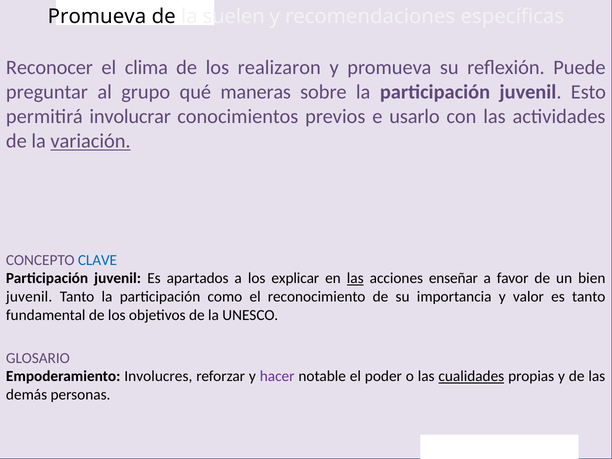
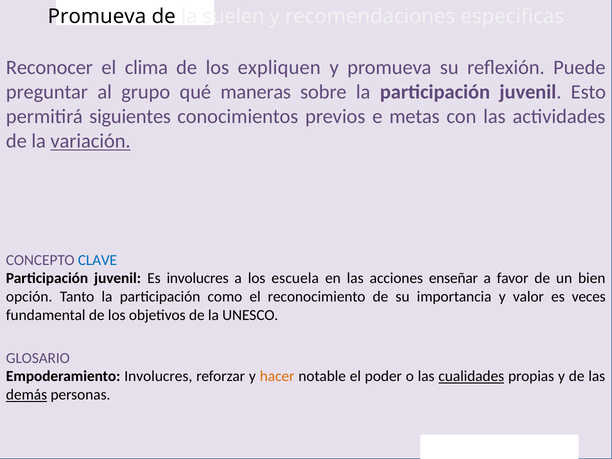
realizaron: realizaron -> expliquen
involucrar: involucrar -> siguientes
usarlo: usarlo -> metas
Es apartados: apartados -> involucres
explicar: explicar -> escuela
las at (355, 278) underline: present -> none
juvenil at (29, 297): juvenil -> opción
es tanto: tanto -> veces
hacer colour: purple -> orange
demás underline: none -> present
